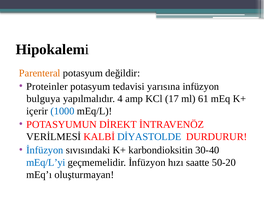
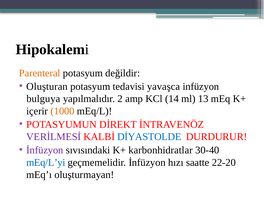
Proteinler: Proteinler -> Oluşturan
yarısına: yarısına -> yavaşca
4: 4 -> 2
17: 17 -> 14
61: 61 -> 13
1000 colour: blue -> orange
VERİLMESİ colour: black -> purple
İnfüzyon at (45, 150) colour: blue -> purple
karbondioksitin: karbondioksitin -> karbonhidratlar
50-20: 50-20 -> 22-20
